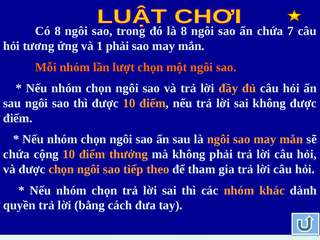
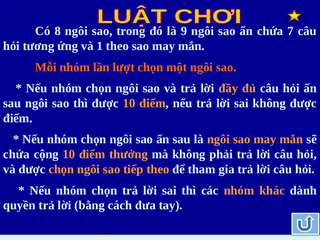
là 8: 8 -> 9
1 phải: phải -> theo
